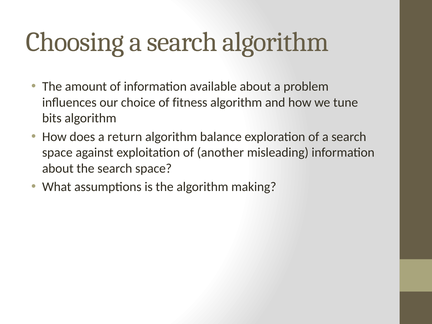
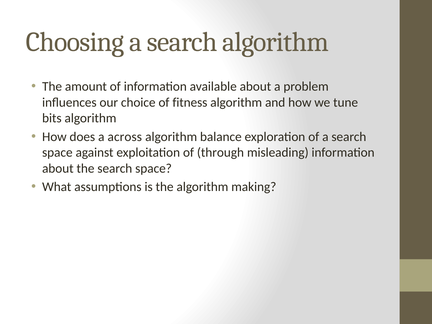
return: return -> across
another: another -> through
